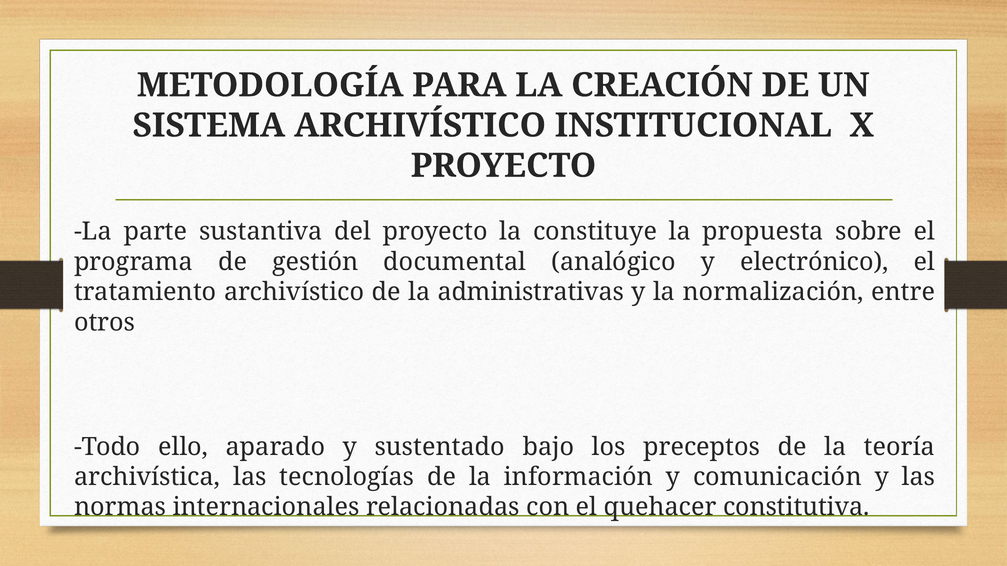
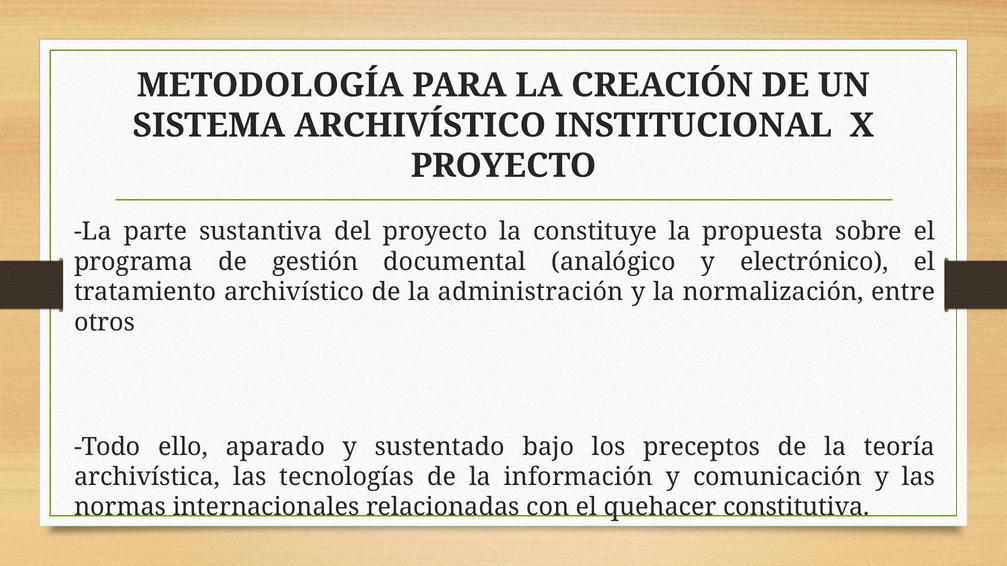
administrativas: administrativas -> administración
